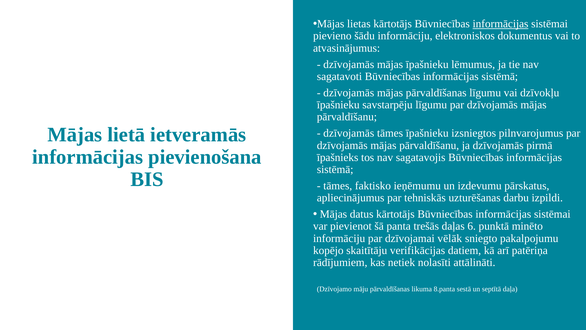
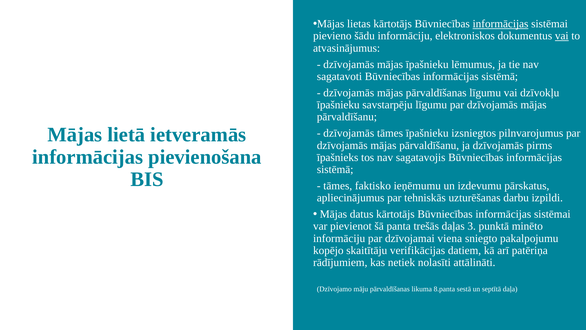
vai at (562, 36) underline: none -> present
pirmā: pirmā -> pirms
6: 6 -> 3
vēlāk: vēlāk -> viena
